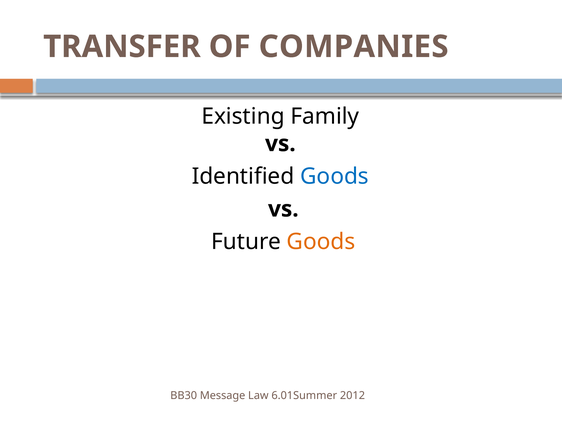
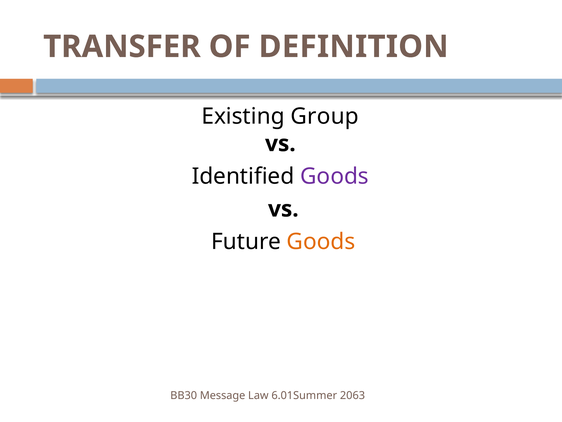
COMPANIES: COMPANIES -> DEFINITION
Family: Family -> Group
Goods at (334, 176) colour: blue -> purple
2012: 2012 -> 2063
